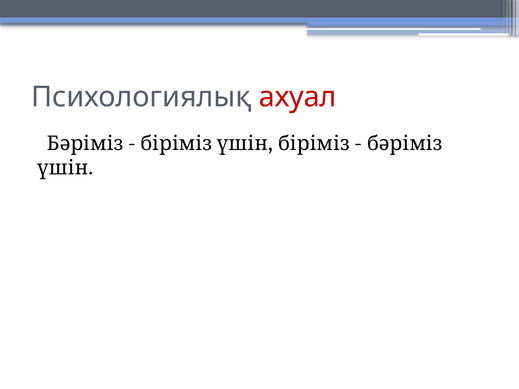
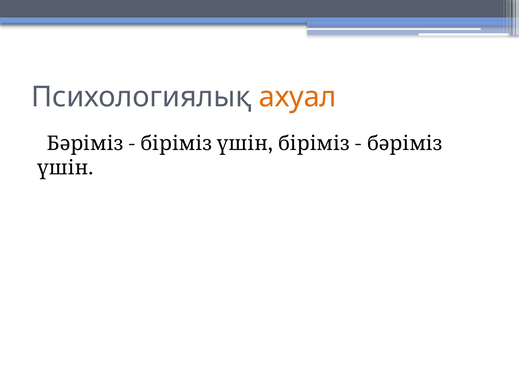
ахуал colour: red -> orange
